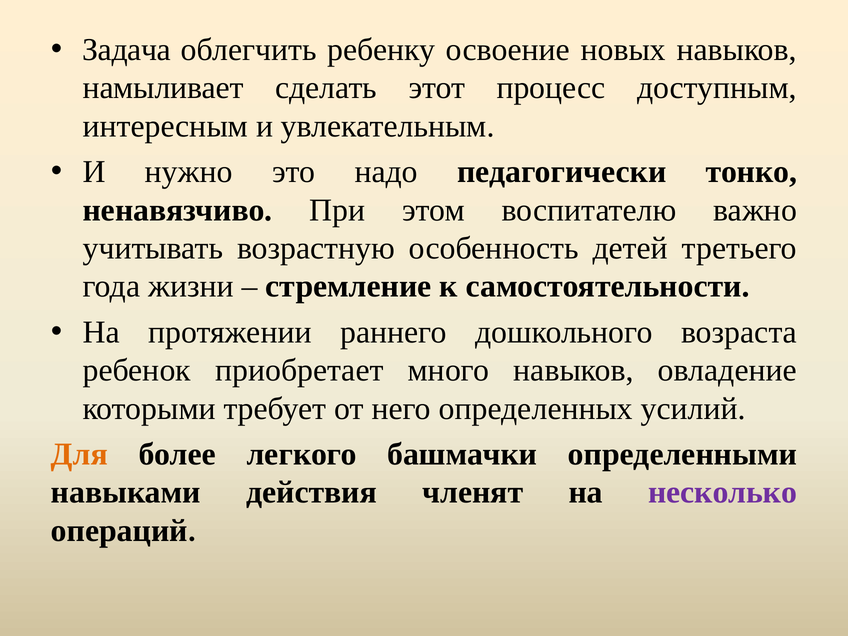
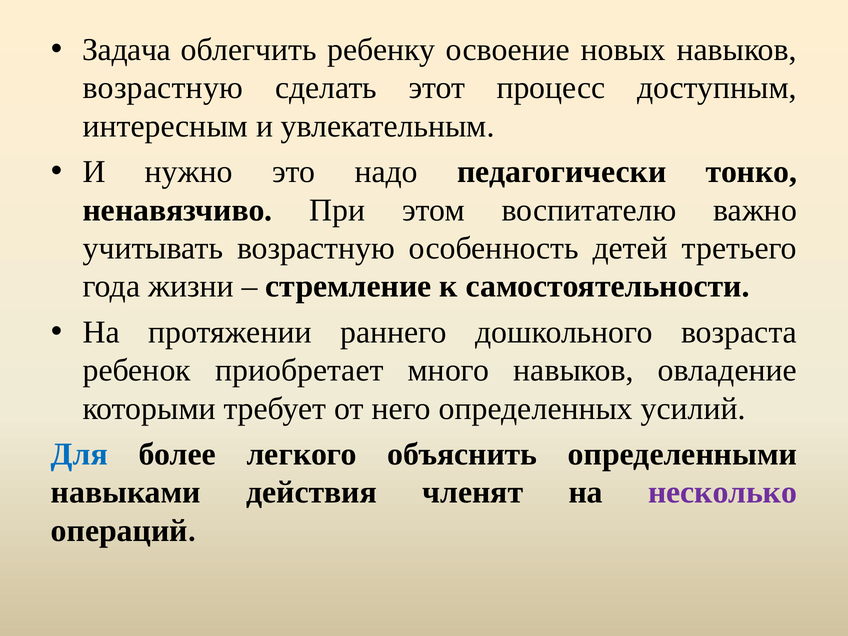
намыливает at (163, 88): намыливает -> возрастную
Для colour: orange -> blue
башмачки: башмачки -> объяснить
